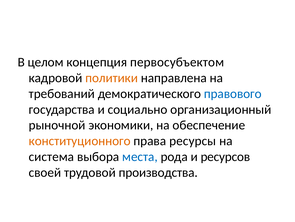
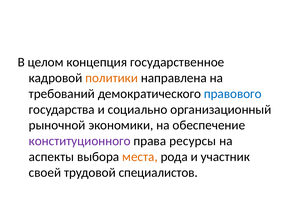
первосубъектом: первосубъектом -> государственное
конституционного colour: orange -> purple
система: система -> аспекты
места colour: blue -> orange
ресурсов: ресурсов -> участник
производства: производства -> специалистов
